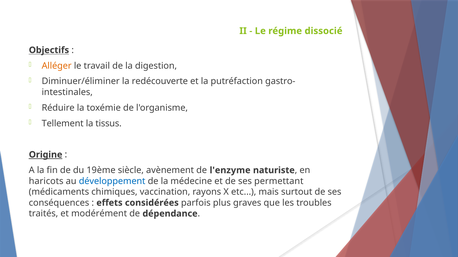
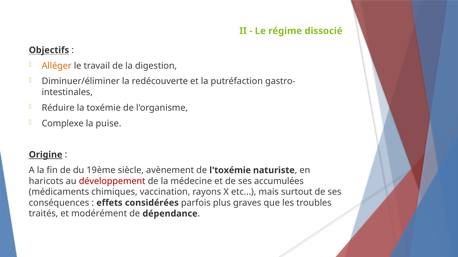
Tellement: Tellement -> Complexe
tissus: tissus -> puise
l'enzyme: l'enzyme -> l'toxémie
développement colour: blue -> red
permettant: permettant -> accumulées
